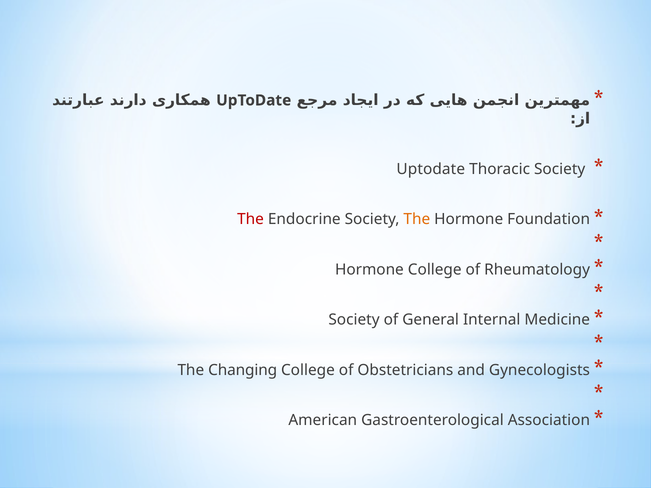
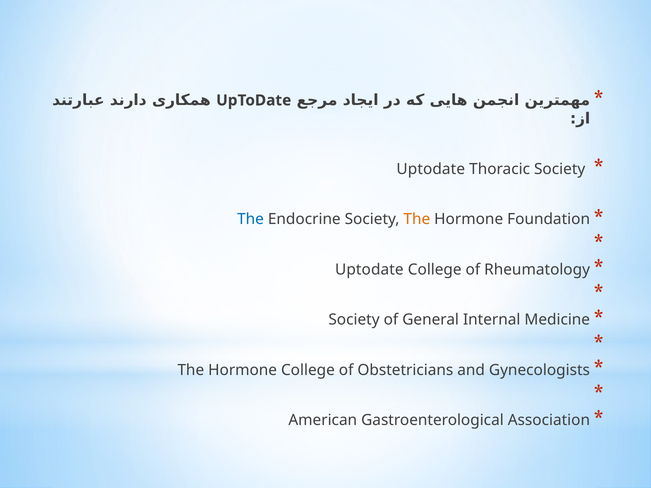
The at (251, 219) colour: red -> blue
Hormone at (369, 270): Hormone -> Uptodate
Changing at (243, 370): Changing -> Hormone
